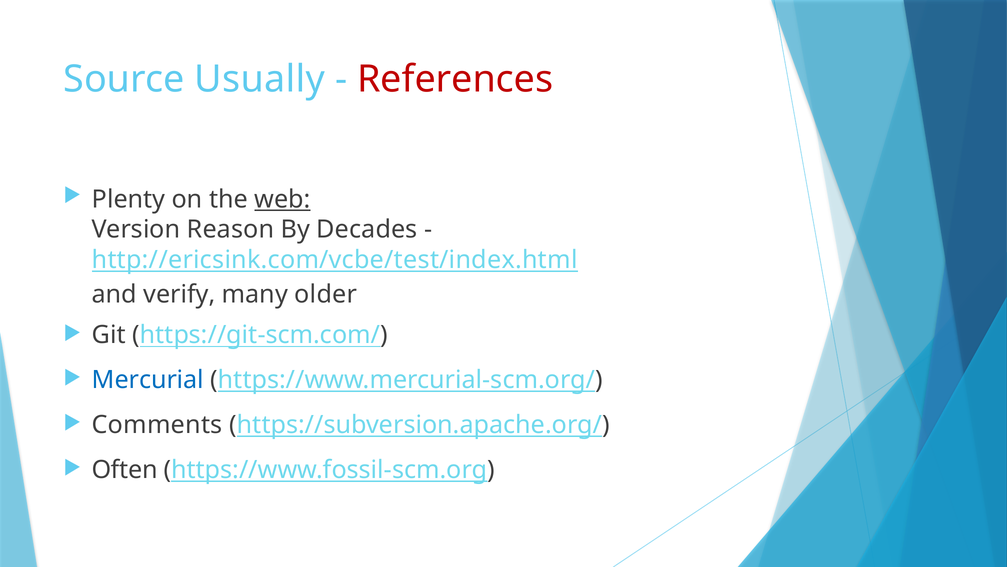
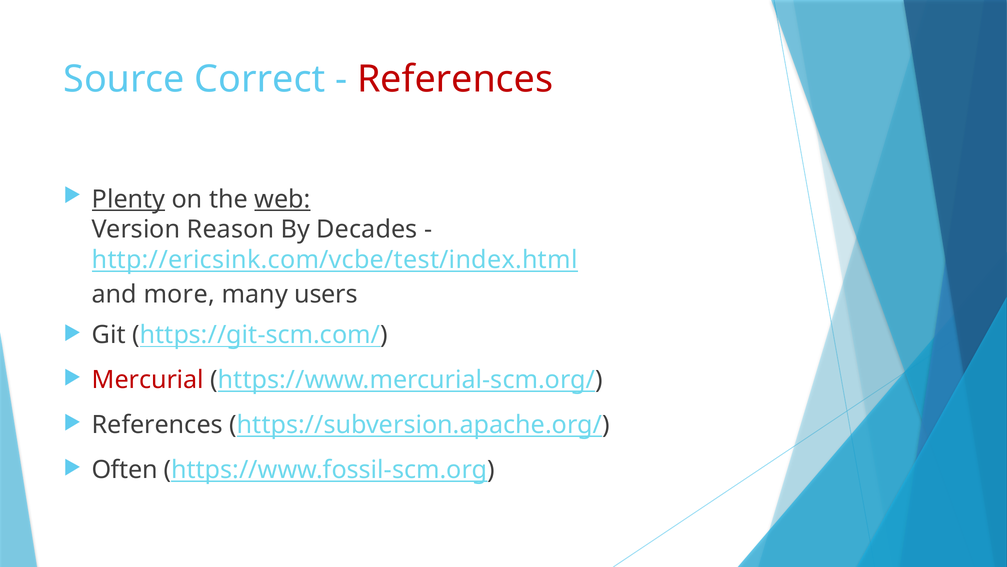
Usually: Usually -> Correct
Plenty underline: none -> present
verify: verify -> more
older: older -> users
Mercurial colour: blue -> red
Comments at (157, 424): Comments -> References
